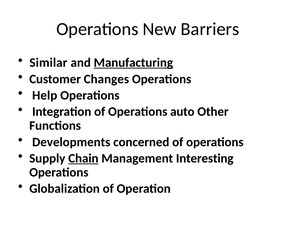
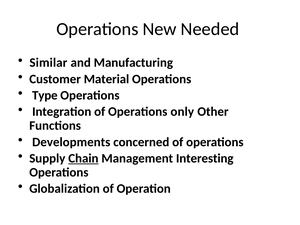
Barriers: Barriers -> Needed
Manufacturing underline: present -> none
Changes: Changes -> Material
Help: Help -> Type
auto: auto -> only
